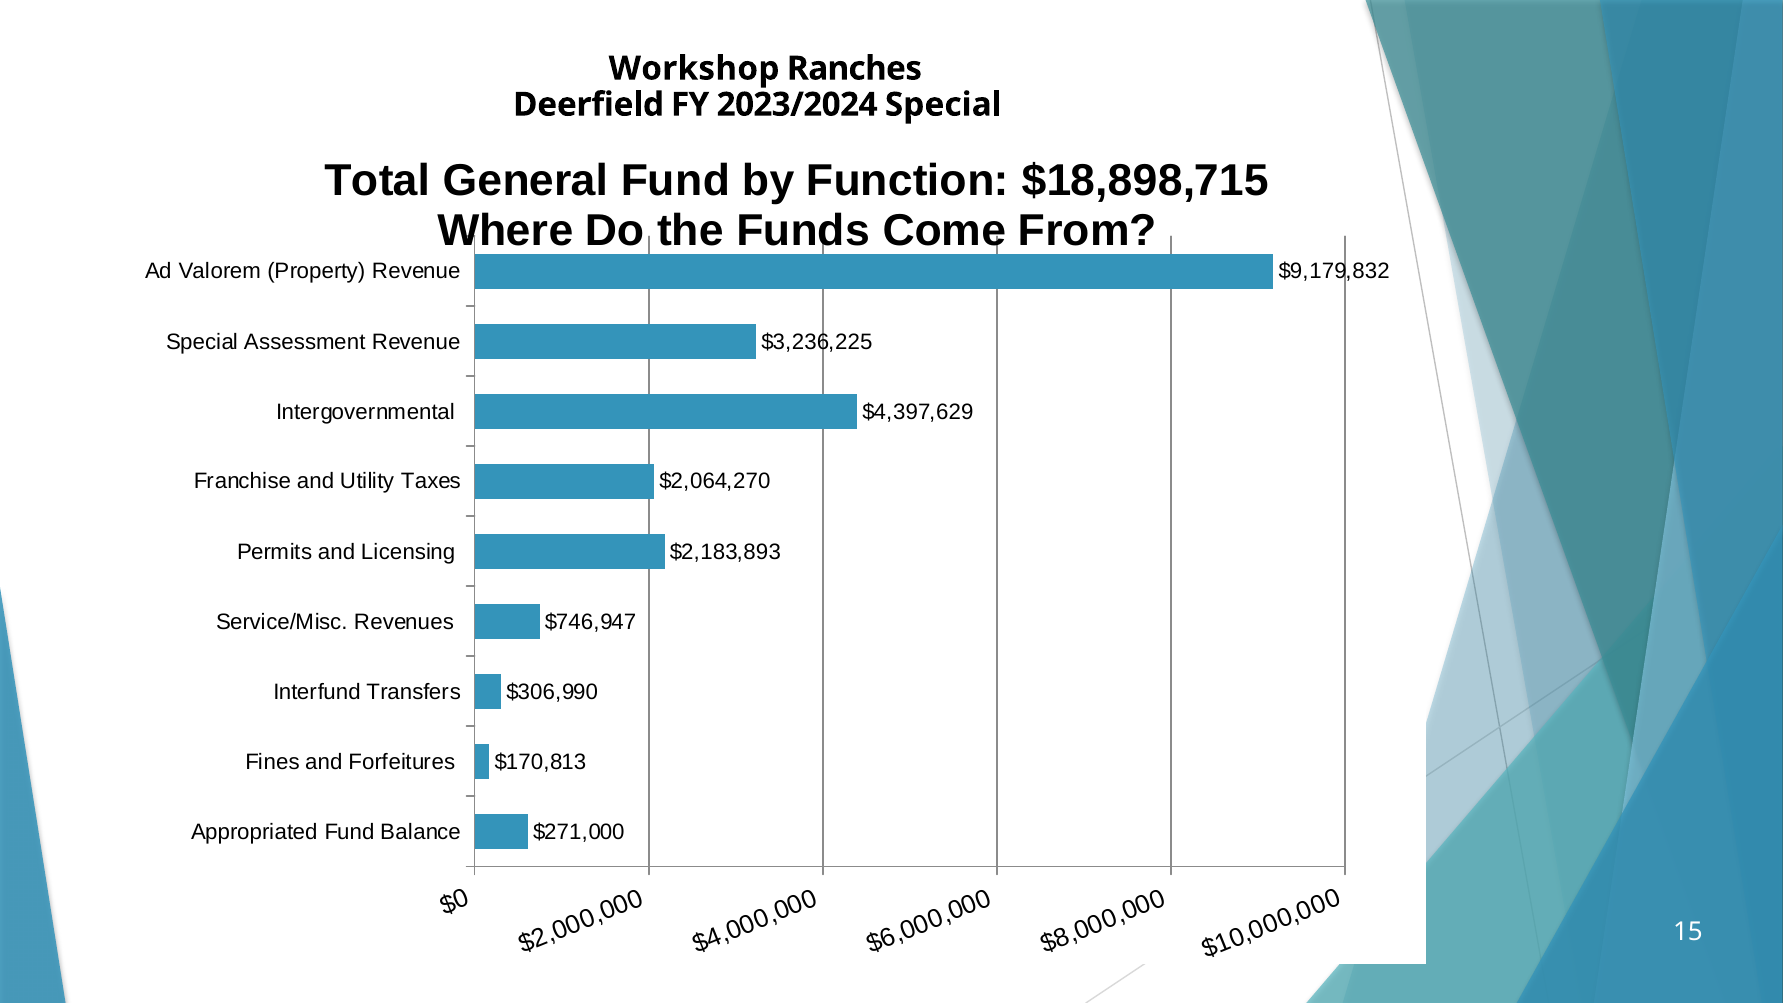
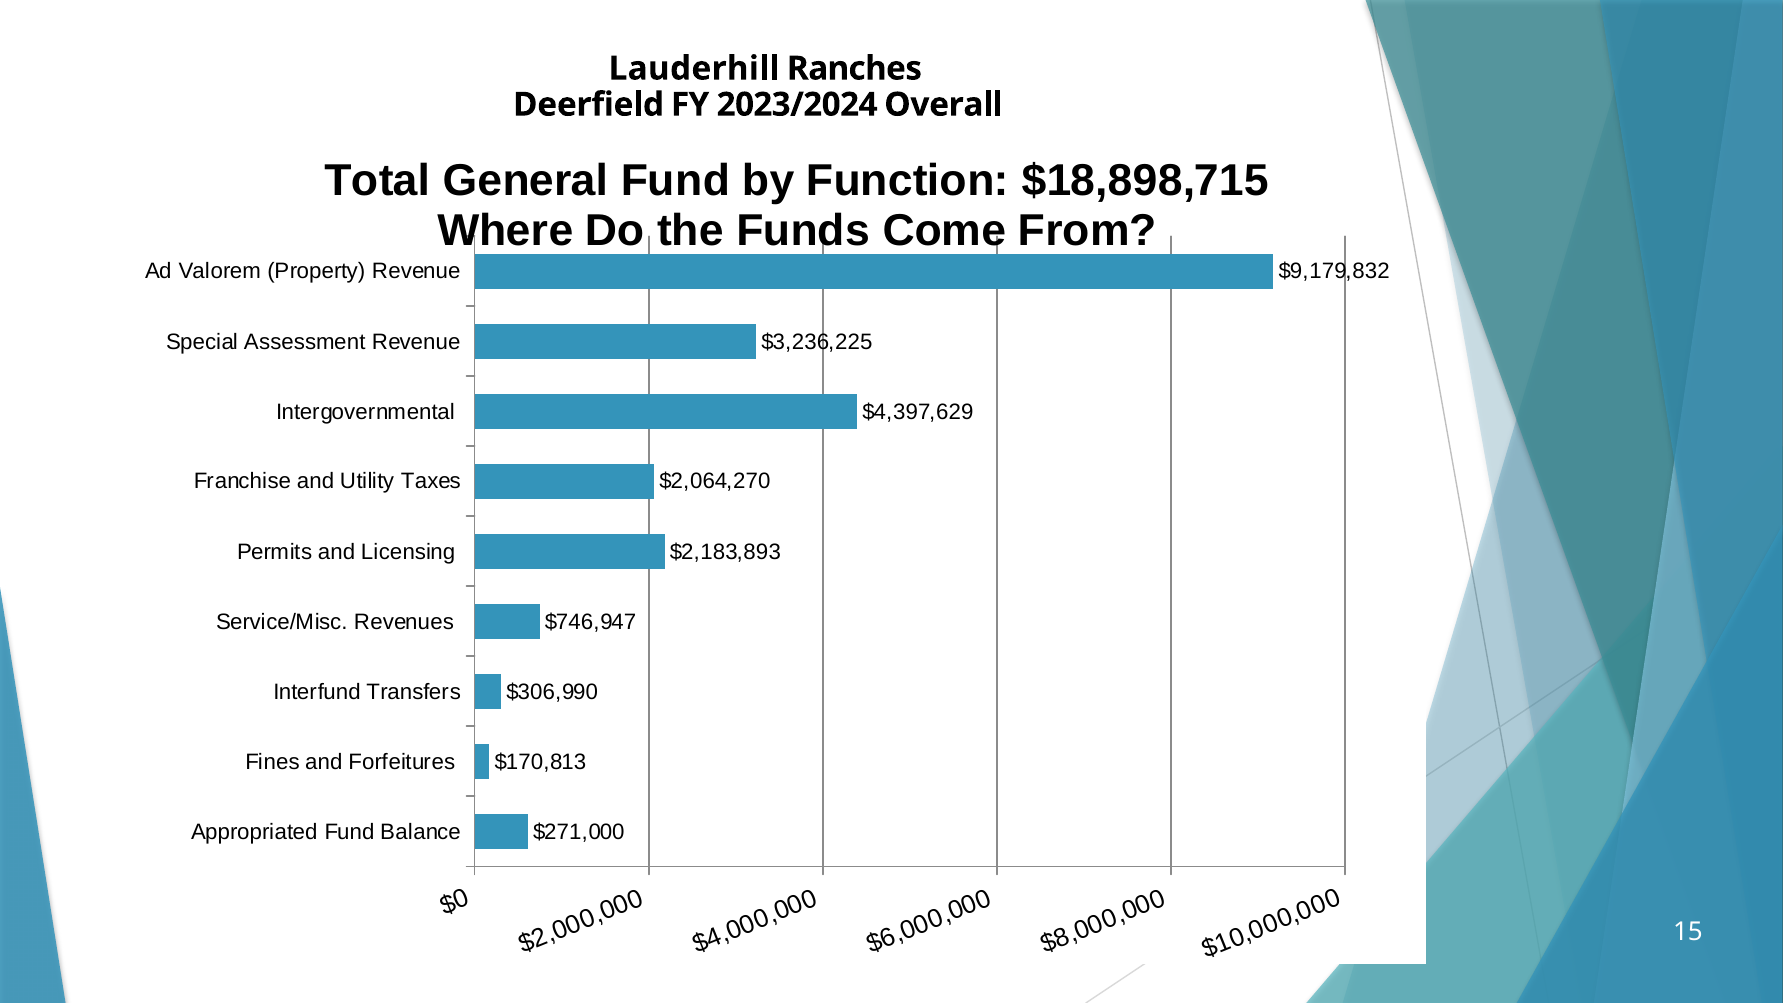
Workshop: Workshop -> Lauderhill
2023/2024 Special: Special -> Overall
